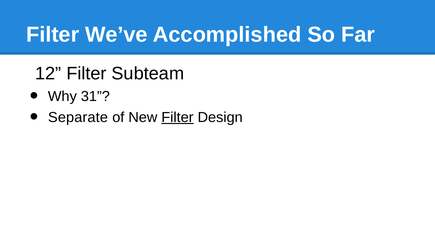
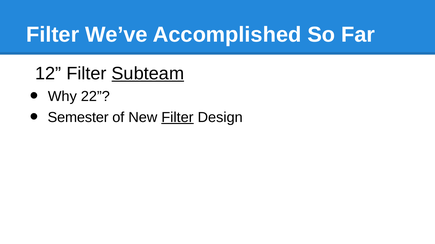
Subteam underline: none -> present
31: 31 -> 22
Separate: Separate -> Semester
